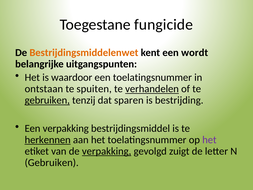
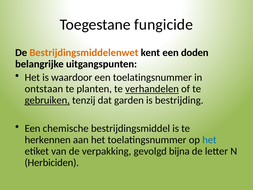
wordt: wordt -> doden
spuiten: spuiten -> planten
sparen: sparen -> garden
Een verpakking: verpakking -> chemische
herkennen underline: present -> none
het at (209, 140) colour: purple -> blue
verpakking at (107, 151) underline: present -> none
zuigt: zuigt -> bijna
Gebruiken at (52, 162): Gebruiken -> Herbiciden
